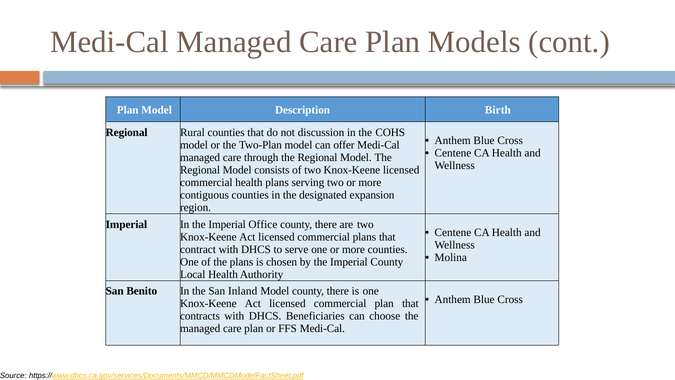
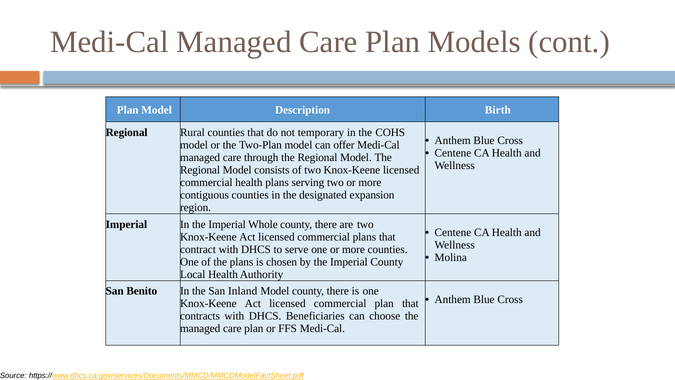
discussion: discussion -> temporary
Office: Office -> Whole
